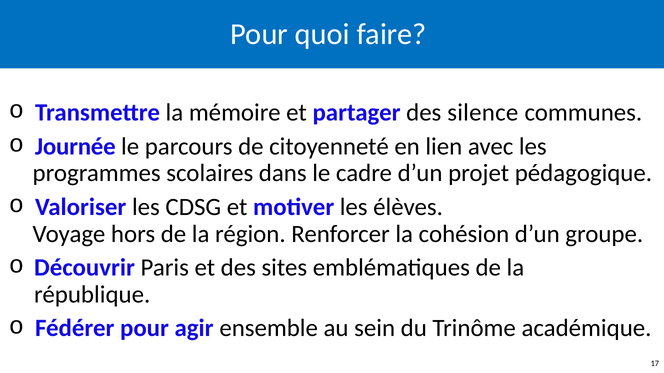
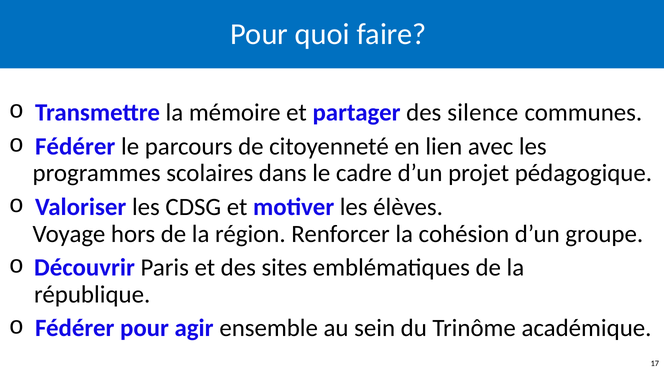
Journée at (75, 147): Journée -> Fédérer
